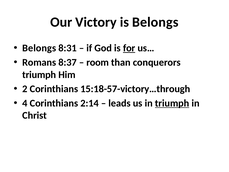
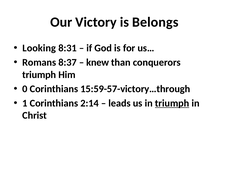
Belongs at (39, 48): Belongs -> Looking
for underline: present -> none
room: room -> knew
2: 2 -> 0
15:18-57-victory…through: 15:18-57-victory…through -> 15:59-57-victory…through
4: 4 -> 1
